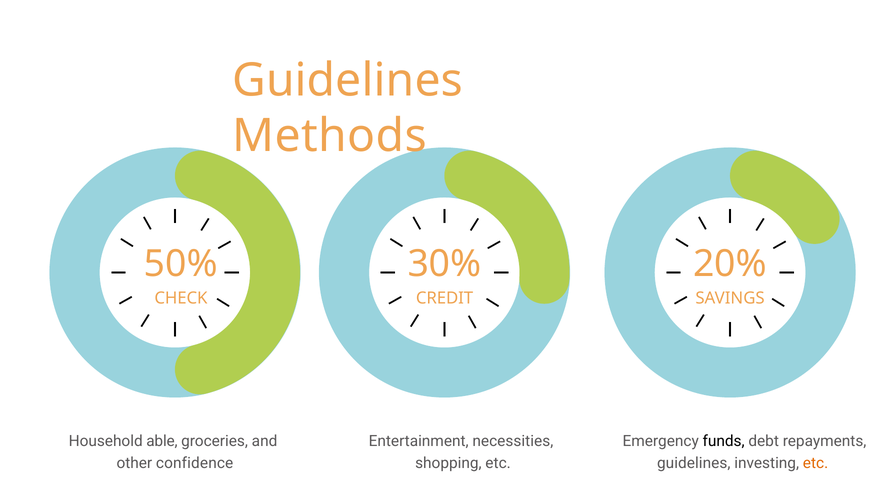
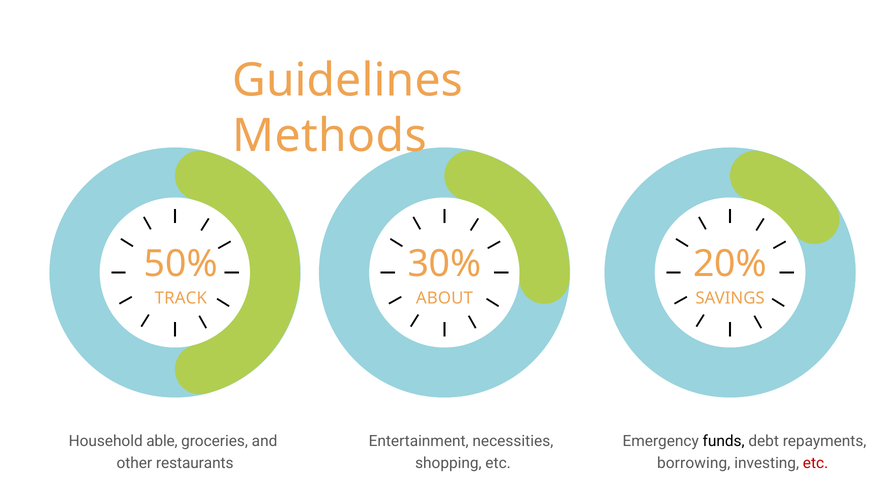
CHECK: CHECK -> TRACK
CREDIT: CREDIT -> ABOUT
confidence: confidence -> restaurants
guidelines at (694, 463): guidelines -> borrowing
etc at (816, 463) colour: orange -> red
